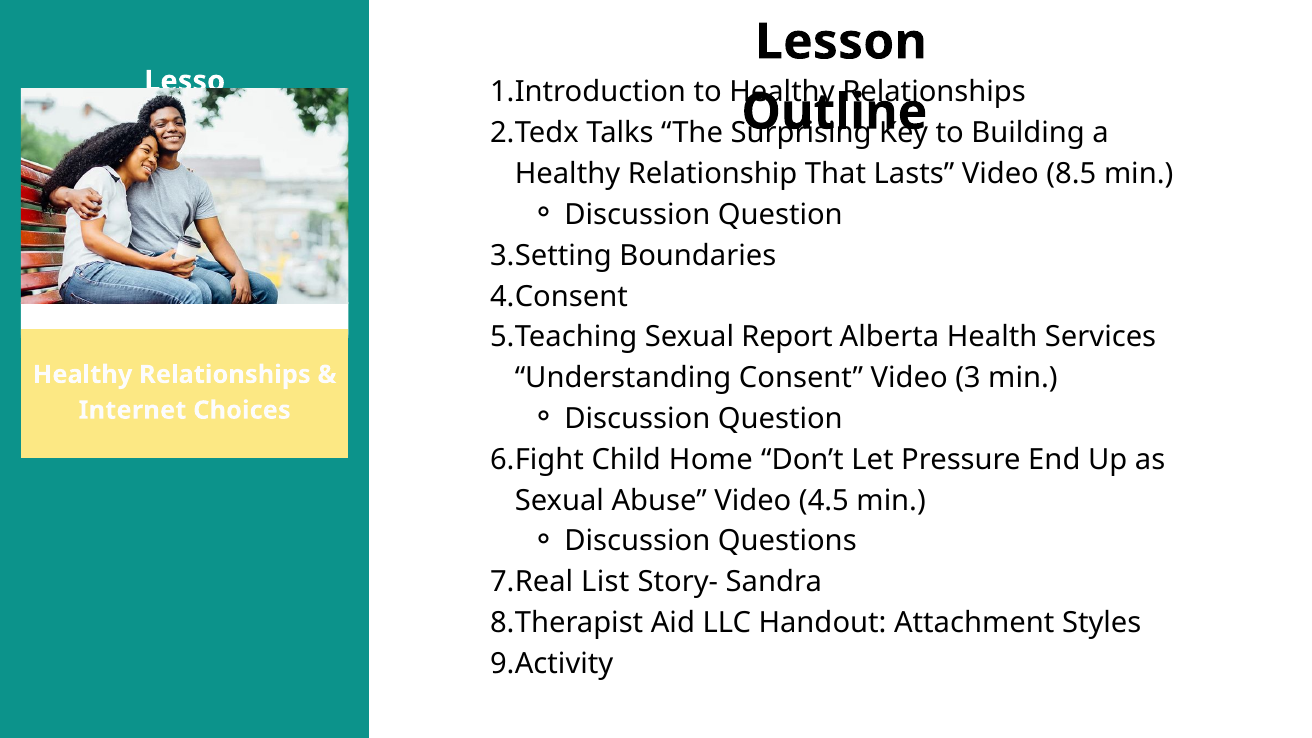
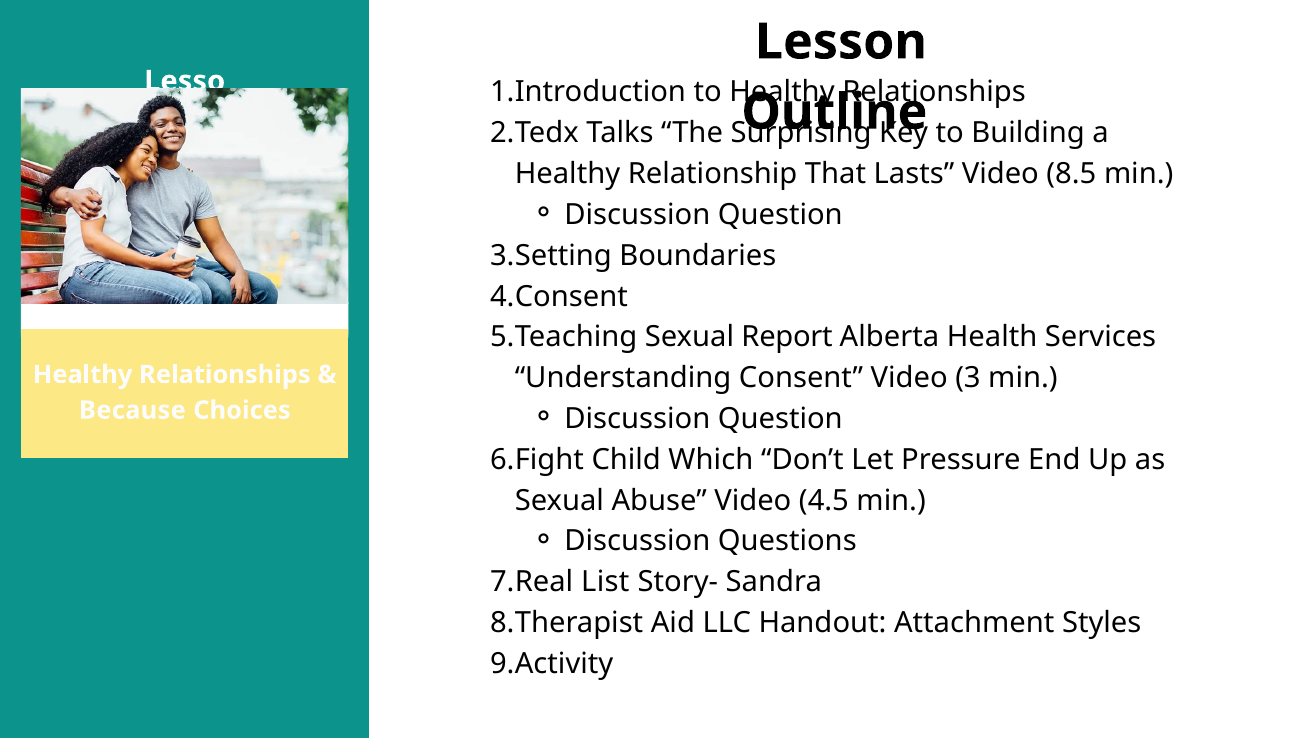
Internet: Internet -> Because
Home: Home -> Which
